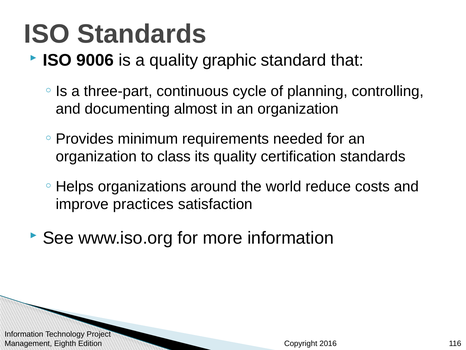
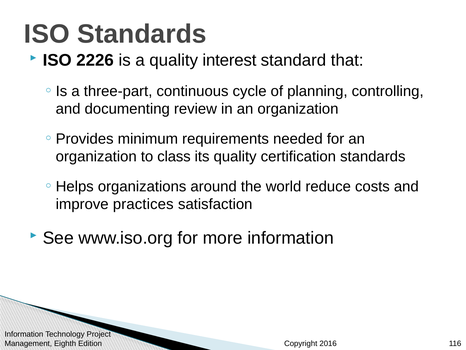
9006: 9006 -> 2226
graphic: graphic -> interest
almost: almost -> review
